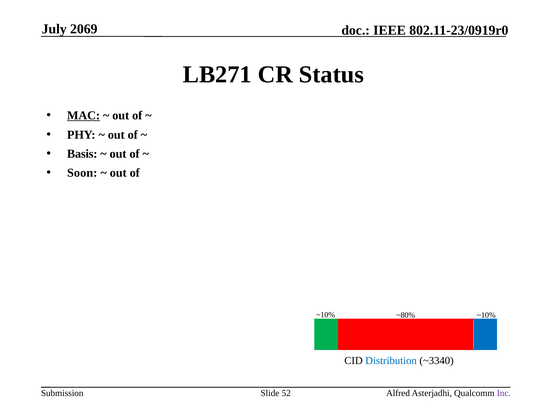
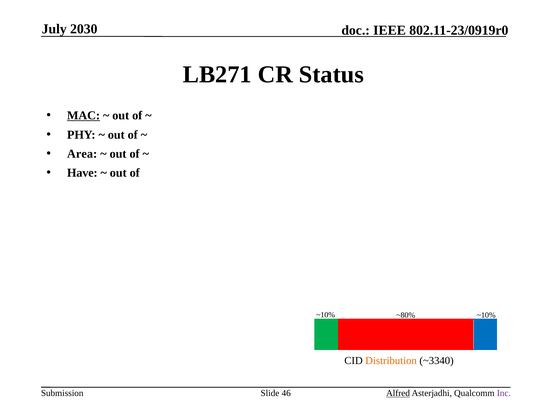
2069: 2069 -> 2030
Basis: Basis -> Area
Soon: Soon -> Have
Distribution colour: blue -> orange
52: 52 -> 46
Alfred underline: none -> present
